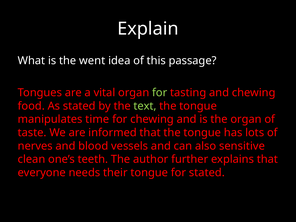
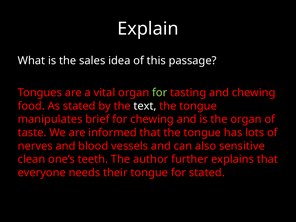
went: went -> sales
text colour: light green -> white
time: time -> brief
